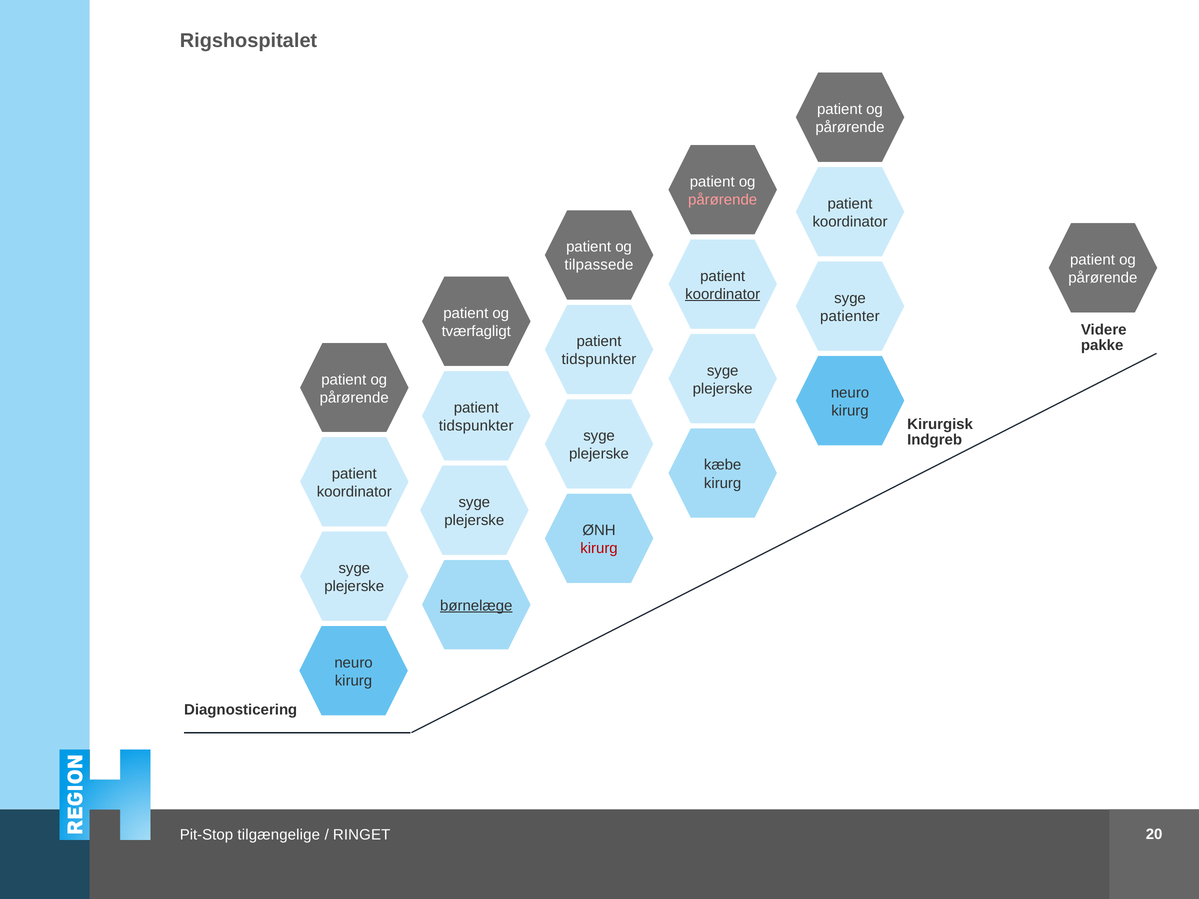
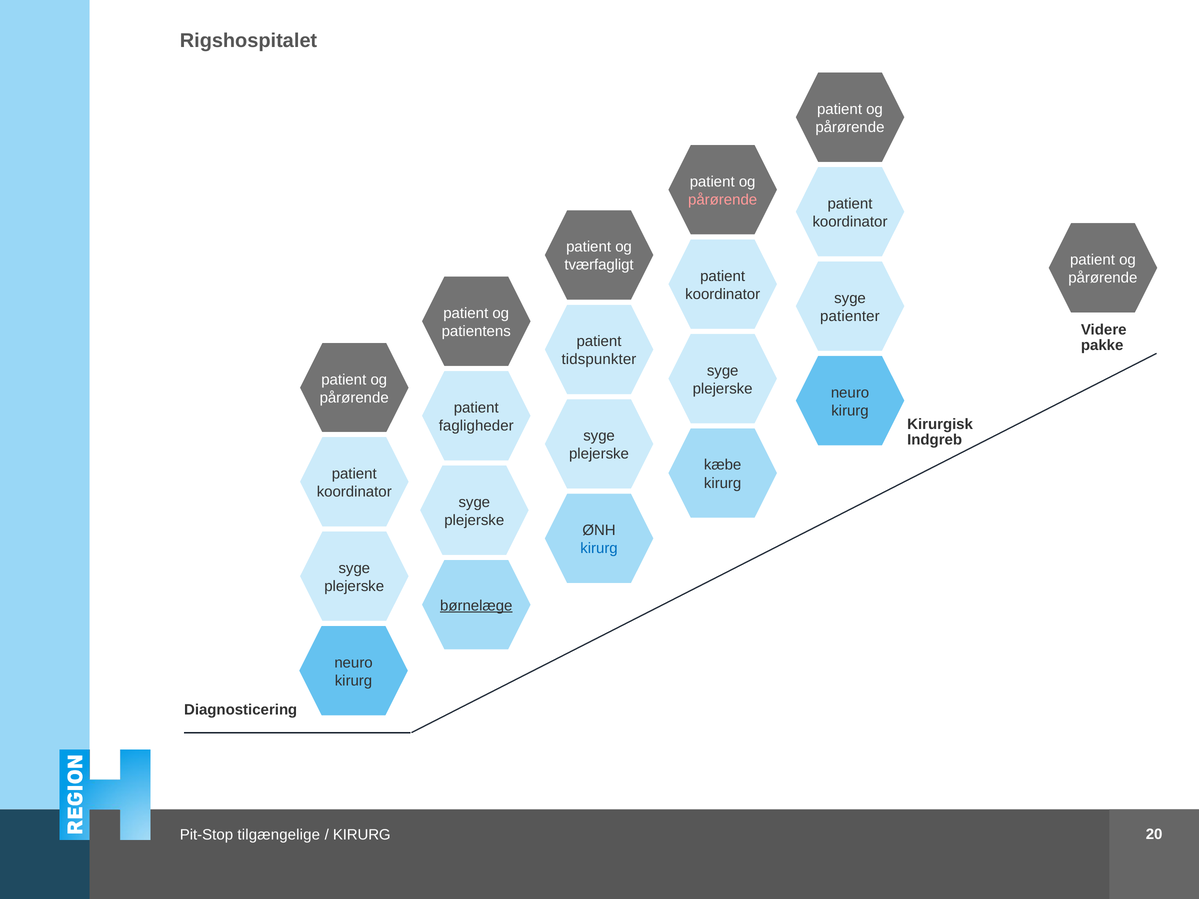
tilpassede: tilpassede -> tværfagligt
koordinator at (723, 294) underline: present -> none
tværfagligt: tværfagligt -> patientens
tidspunkter at (476, 426): tidspunkter -> fagligheder
kirurg at (599, 549) colour: red -> blue
RINGET at (362, 835): RINGET -> KIRURG
